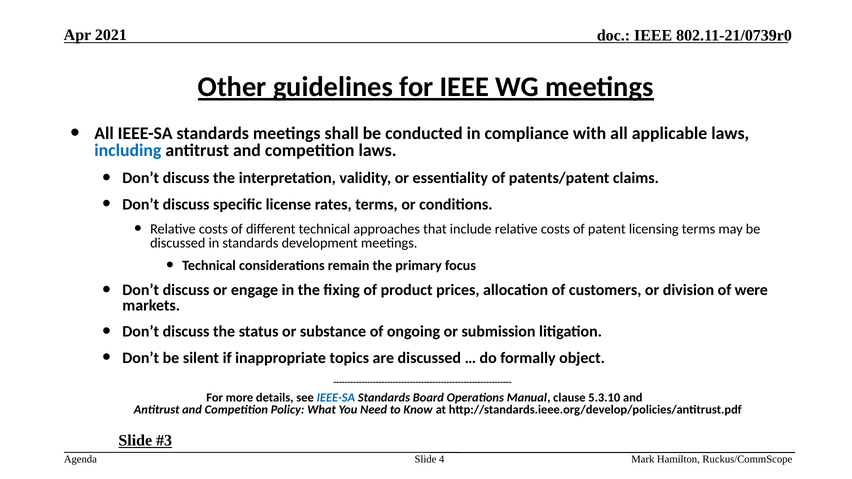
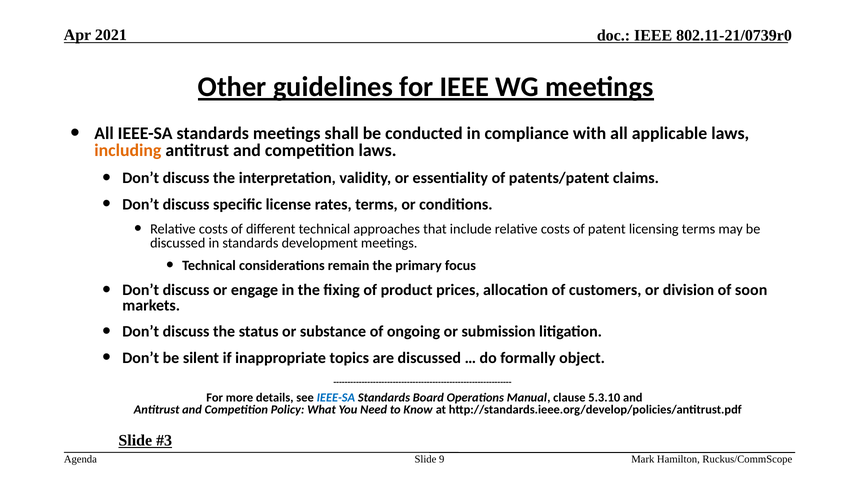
including colour: blue -> orange
were: were -> soon
4: 4 -> 9
